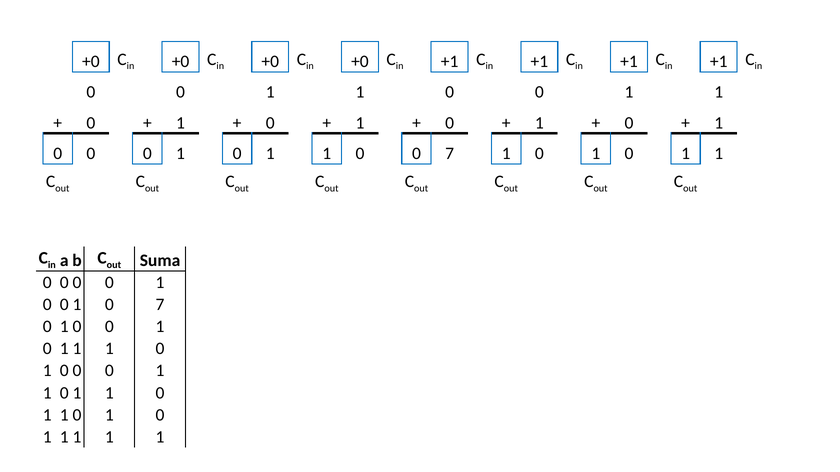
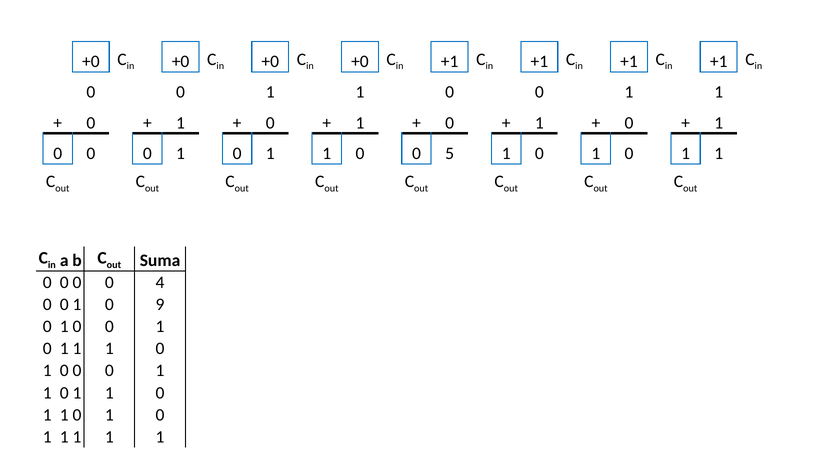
7 at (450, 154): 7 -> 5
1 at (160, 283): 1 -> 4
7 at (160, 305): 7 -> 9
